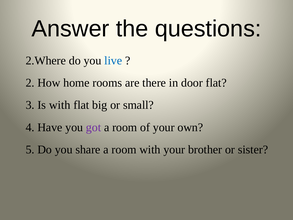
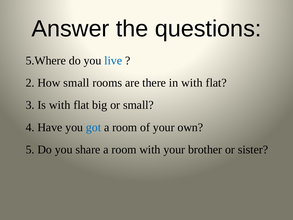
2.Where: 2.Where -> 5.Where
How home: home -> small
in door: door -> with
got colour: purple -> blue
